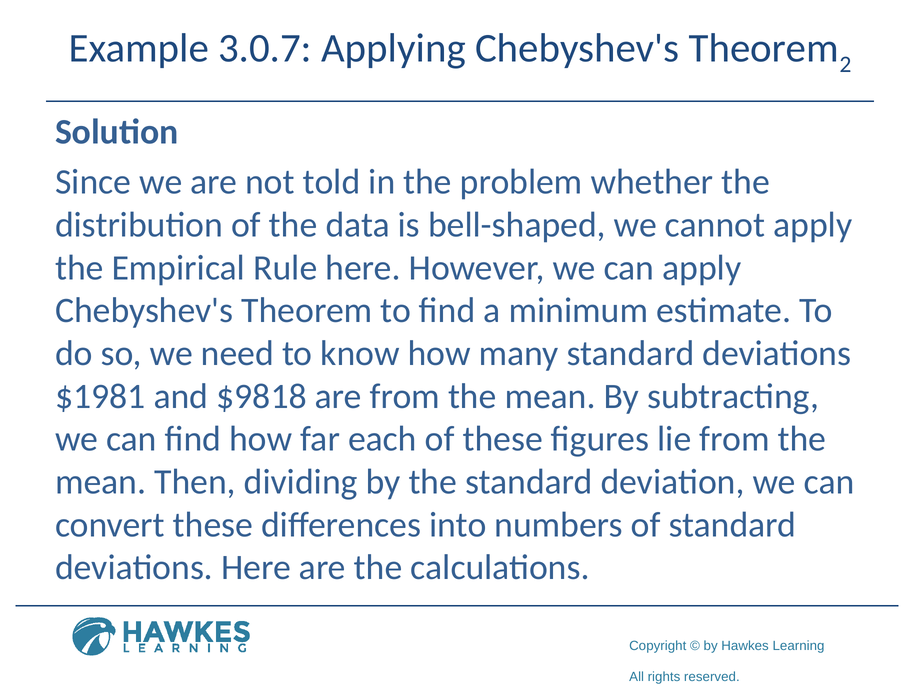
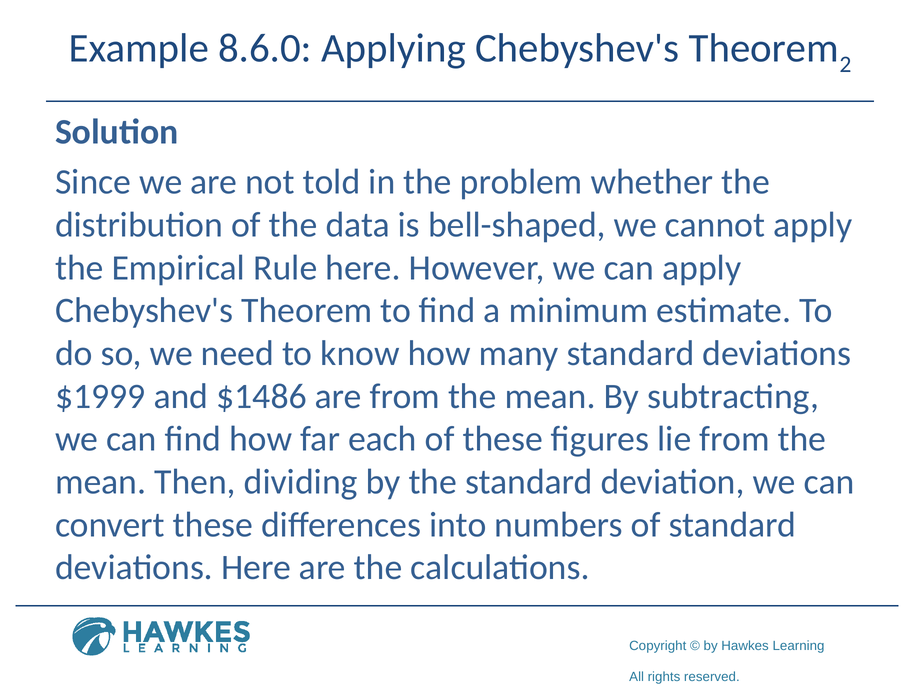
3.0.7: 3.0.7 -> 8.6.0
$1981: $1981 -> $1999
$9818: $9818 -> $1486
